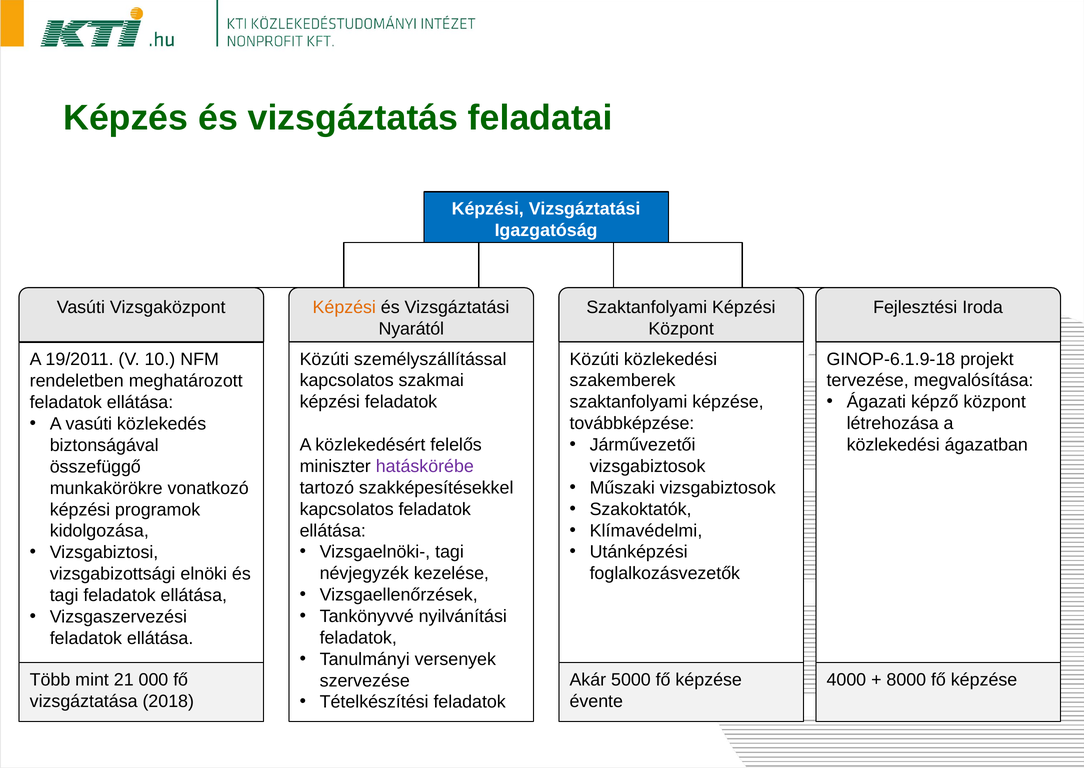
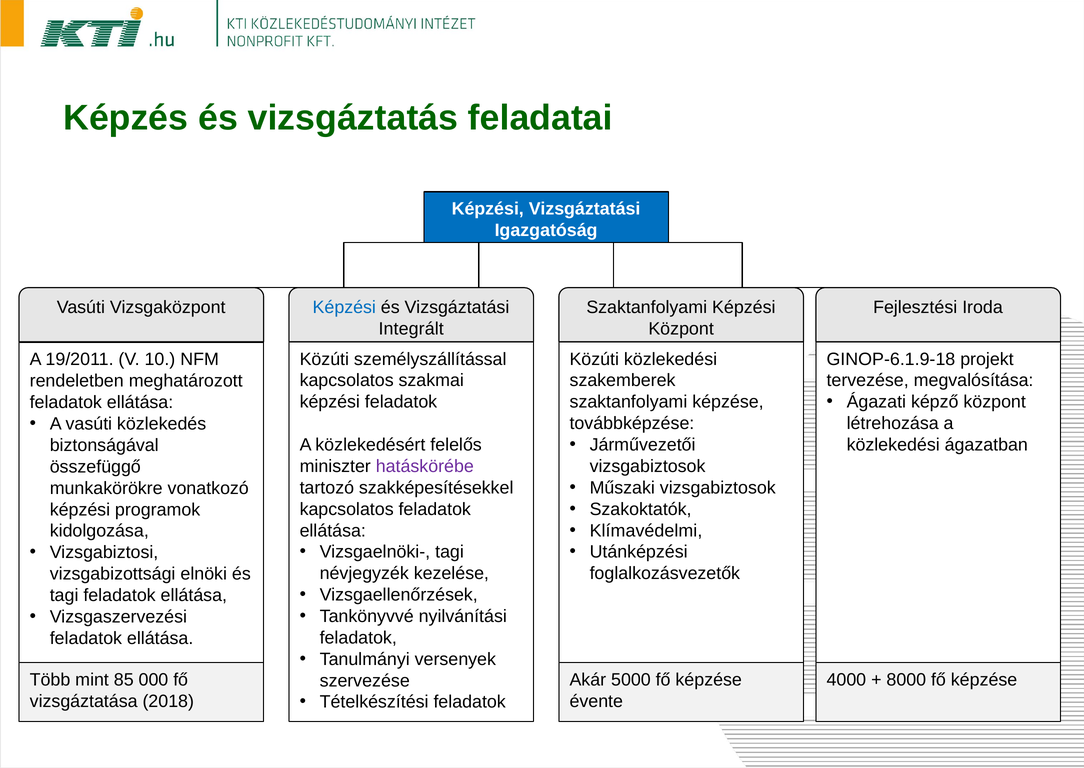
Képzési at (344, 307) colour: orange -> blue
Nyarától: Nyarától -> Integrált
21: 21 -> 85
